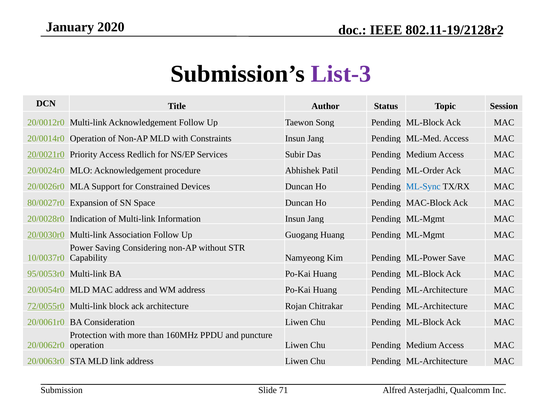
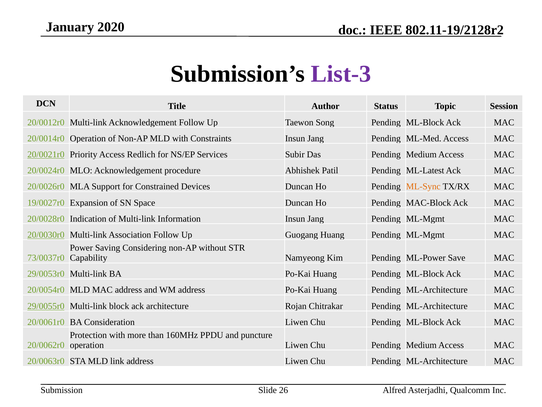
ML-Order: ML-Order -> ML-Latest
ML-Sync colour: blue -> orange
80/0027r0: 80/0027r0 -> 19/0027r0
10/0037r0: 10/0037r0 -> 73/0037r0
95/0053r0: 95/0053r0 -> 29/0053r0
72/0055r0: 72/0055r0 -> 29/0055r0
71: 71 -> 26
